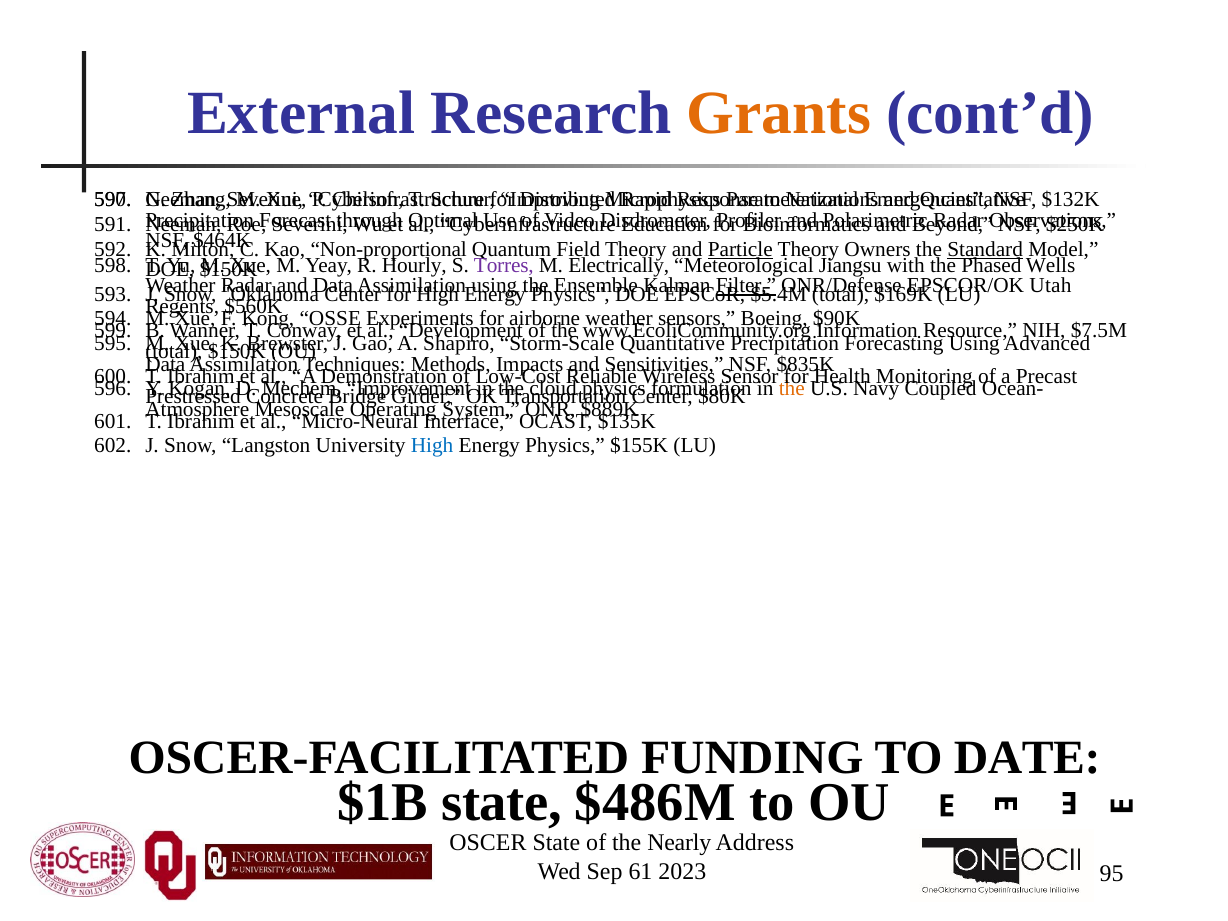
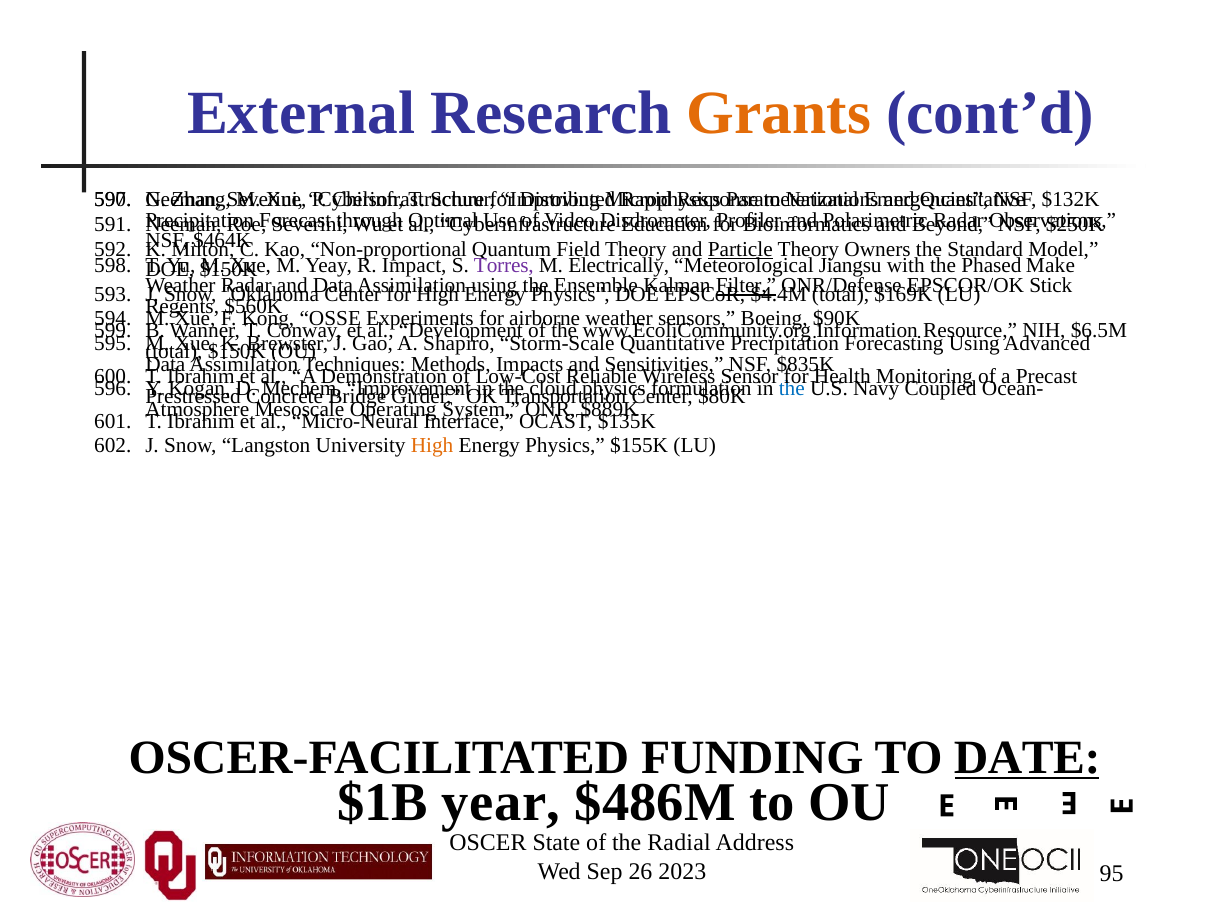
Standard underline: present -> none
Hourly: Hourly -> Impact
Wells: Wells -> Make
Utah: Utah -> Stick
$5.4M: $5.4M -> $4.4M
$7.5M: $7.5M -> $6.5M
the at (792, 389) colour: orange -> blue
High at (432, 446) colour: blue -> orange
DATE underline: none -> present
$1B state: state -> year
Nearly: Nearly -> Radial
61: 61 -> 26
